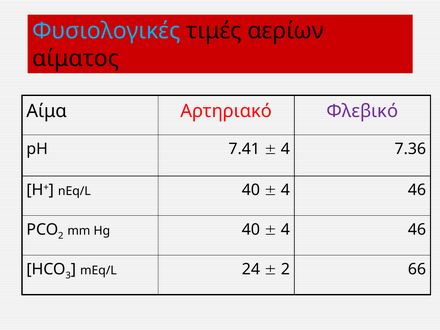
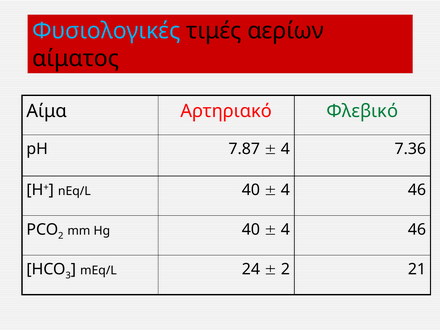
Φλεβικό colour: purple -> green
7.41: 7.41 -> 7.87
66: 66 -> 21
